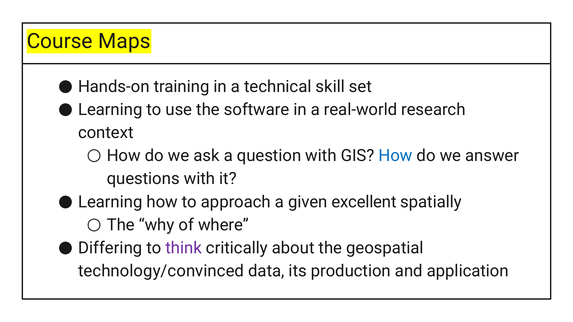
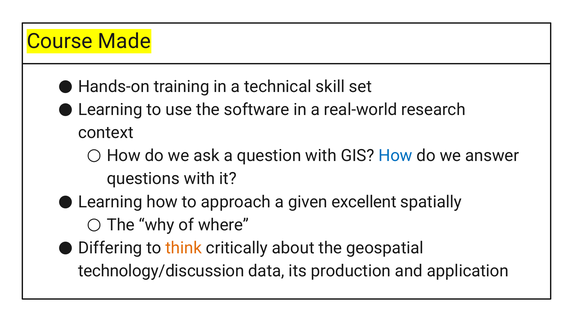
Maps: Maps -> Made
think colour: purple -> orange
technology/convinced: technology/convinced -> technology/discussion
